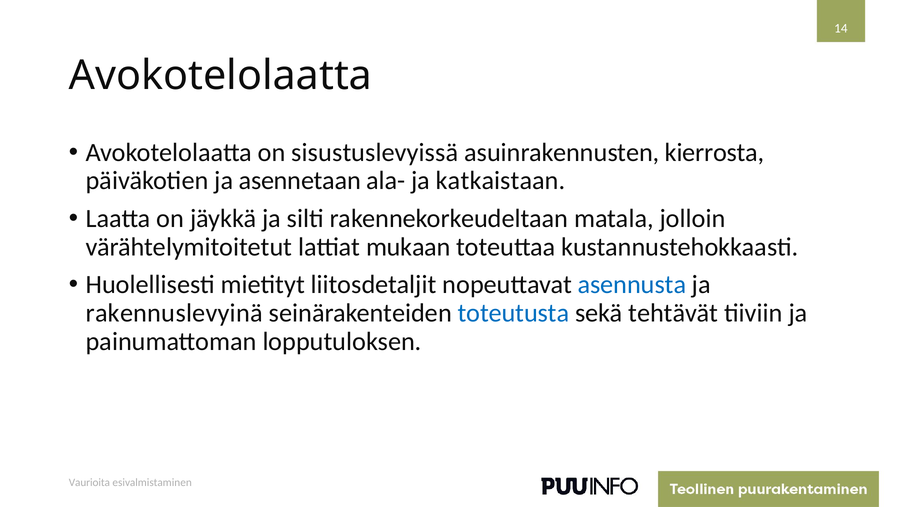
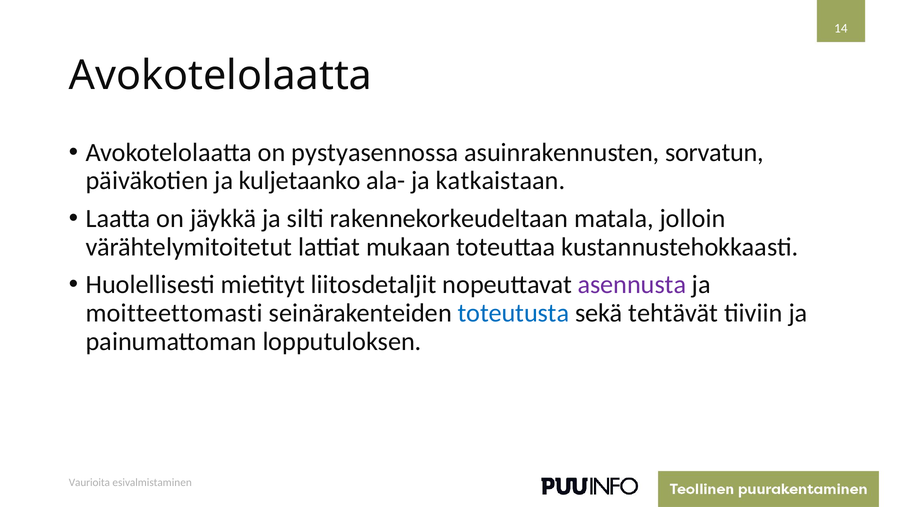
sisustuslevyissä: sisustuslevyissä -> pystyasennossa
kierrosta: kierrosta -> sorvatun
asennetaan: asennetaan -> kuljetaanko
asennusta colour: blue -> purple
rakennuslevyinä: rakennuslevyinä -> moitteettomasti
